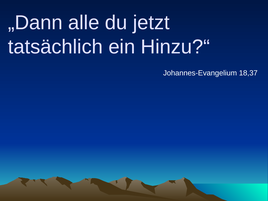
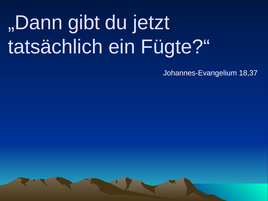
alle: alle -> gibt
Hinzu?“: Hinzu?“ -> Fügte?“
